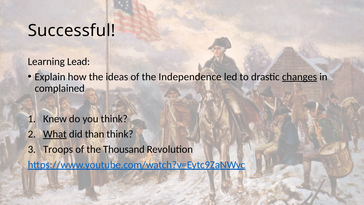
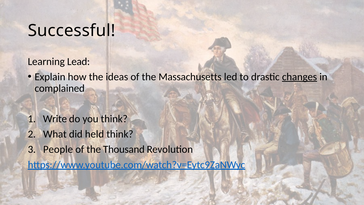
Independence: Independence -> Massachusetts
Knew: Knew -> Write
What underline: present -> none
than: than -> held
Troops: Troops -> People
